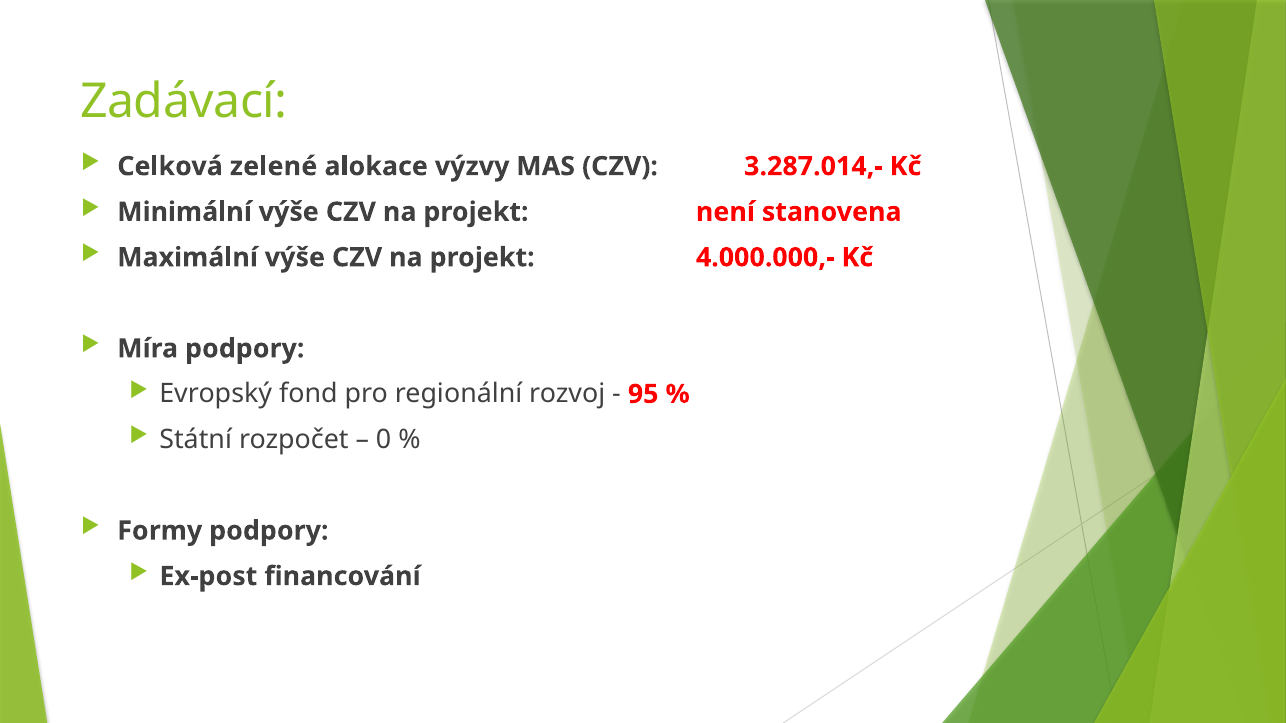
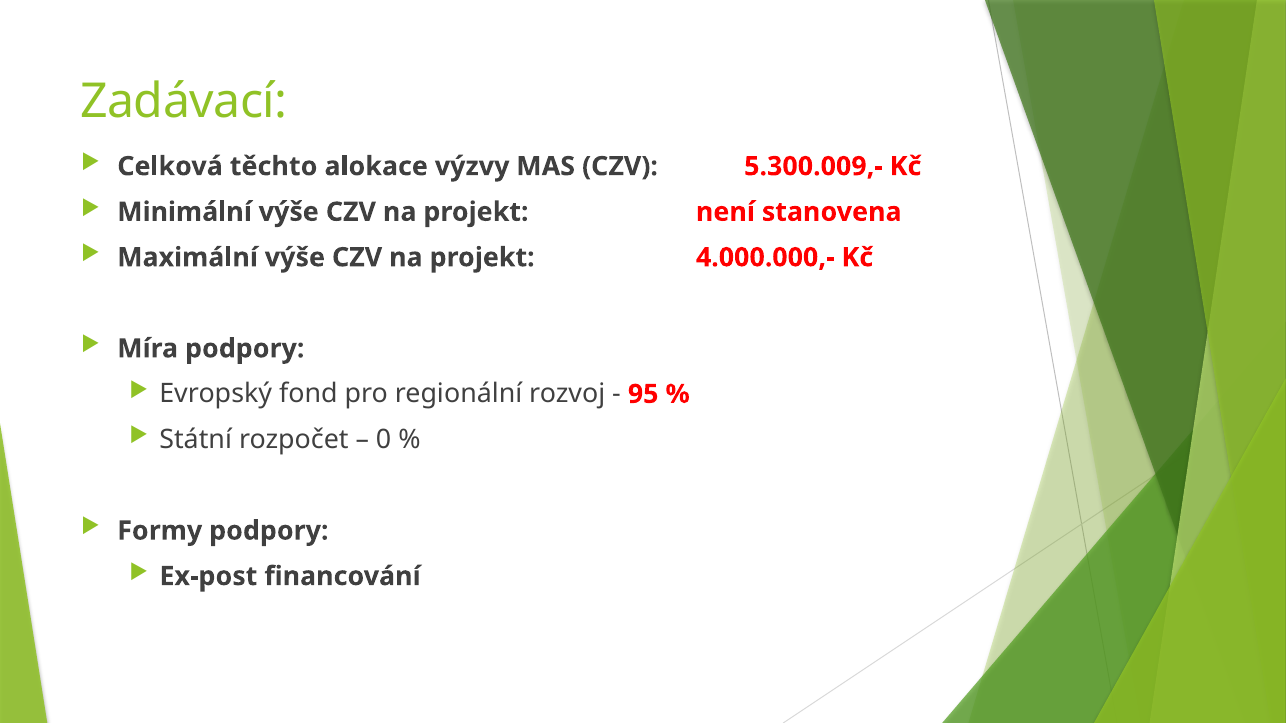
zelené: zelené -> těchto
3.287.014,-: 3.287.014,- -> 5.300.009,-
